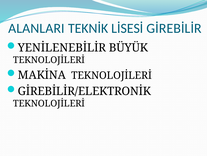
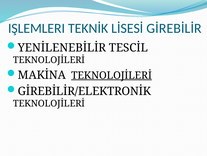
ALANLARI: ALANLARI -> IŞLEMLERI
BÜYÜK: BÜYÜK -> TESCİL
TEKNOLOJİLERİ at (112, 75) underline: none -> present
